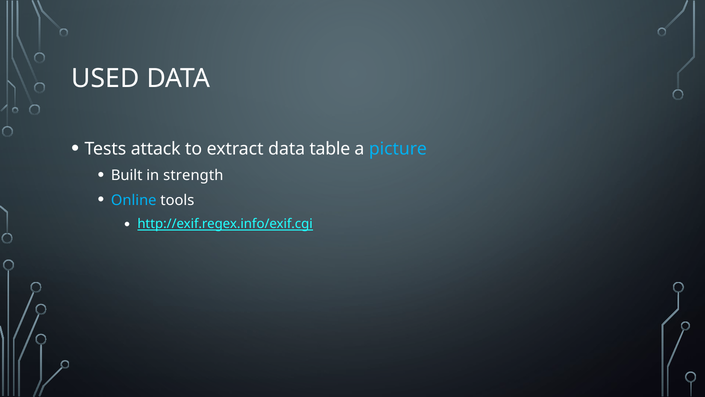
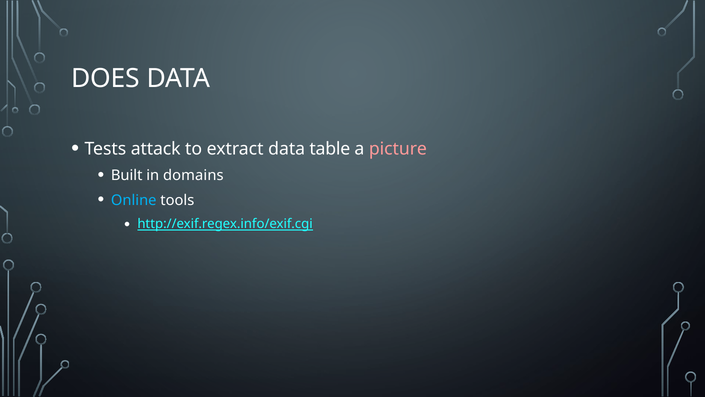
USED: USED -> DOES
picture colour: light blue -> pink
strength: strength -> domains
